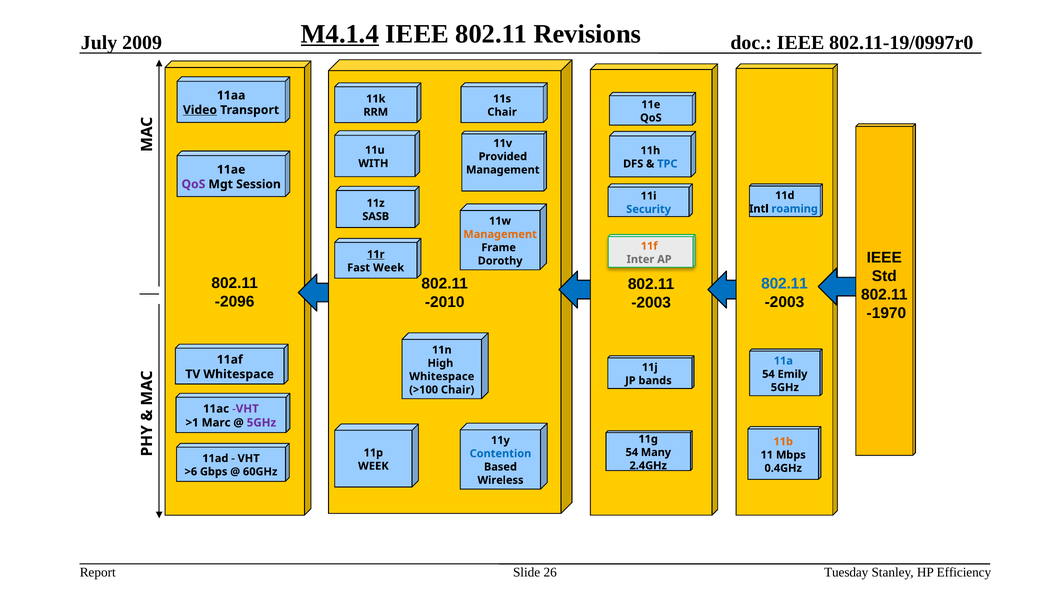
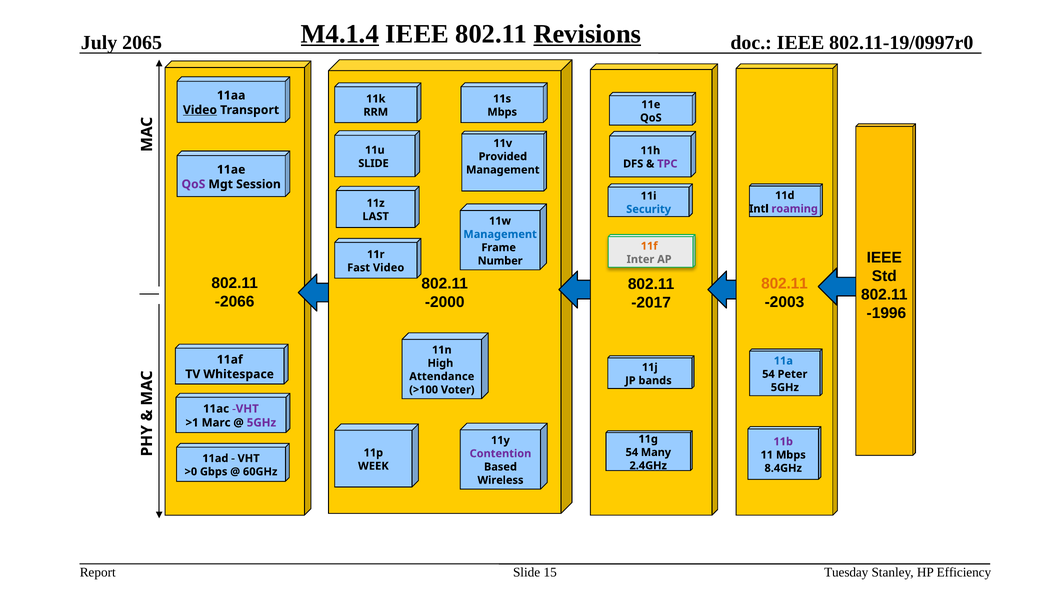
Revisions underline: none -> present
2009: 2009 -> 2065
Chair at (502, 112): Chair -> Mbps
WITH at (373, 163): WITH -> SLIDE
TPC colour: blue -> purple
roaming colour: blue -> purple
SASB: SASB -> LAST
Management at (500, 234) colour: orange -> blue
11r underline: present -> none
Dorothy: Dorothy -> Number
Fast Week: Week -> Video
802.11 at (784, 283) colour: blue -> orange
-2096: -2096 -> -2066
-2010: -2010 -> -2000
-2003 at (651, 303): -2003 -> -2017
-1970: -1970 -> -1996
Emily: Emily -> Peter
Whitespace at (442, 376): Whitespace -> Attendance
>100 Chair: Chair -> Voter
11b colour: orange -> purple
Contention colour: blue -> purple
0.4GHz: 0.4GHz -> 8.4GHz
>6: >6 -> >0
26: 26 -> 15
